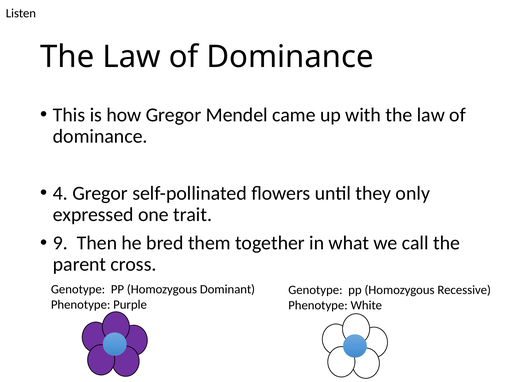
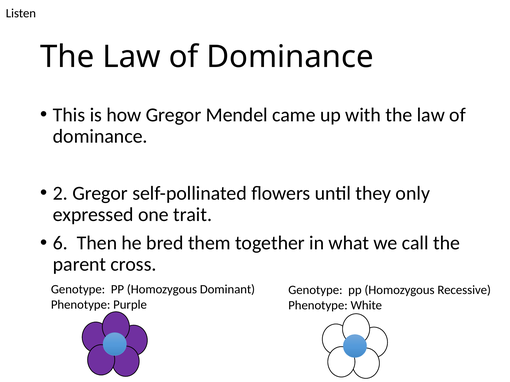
4: 4 -> 2
9: 9 -> 6
